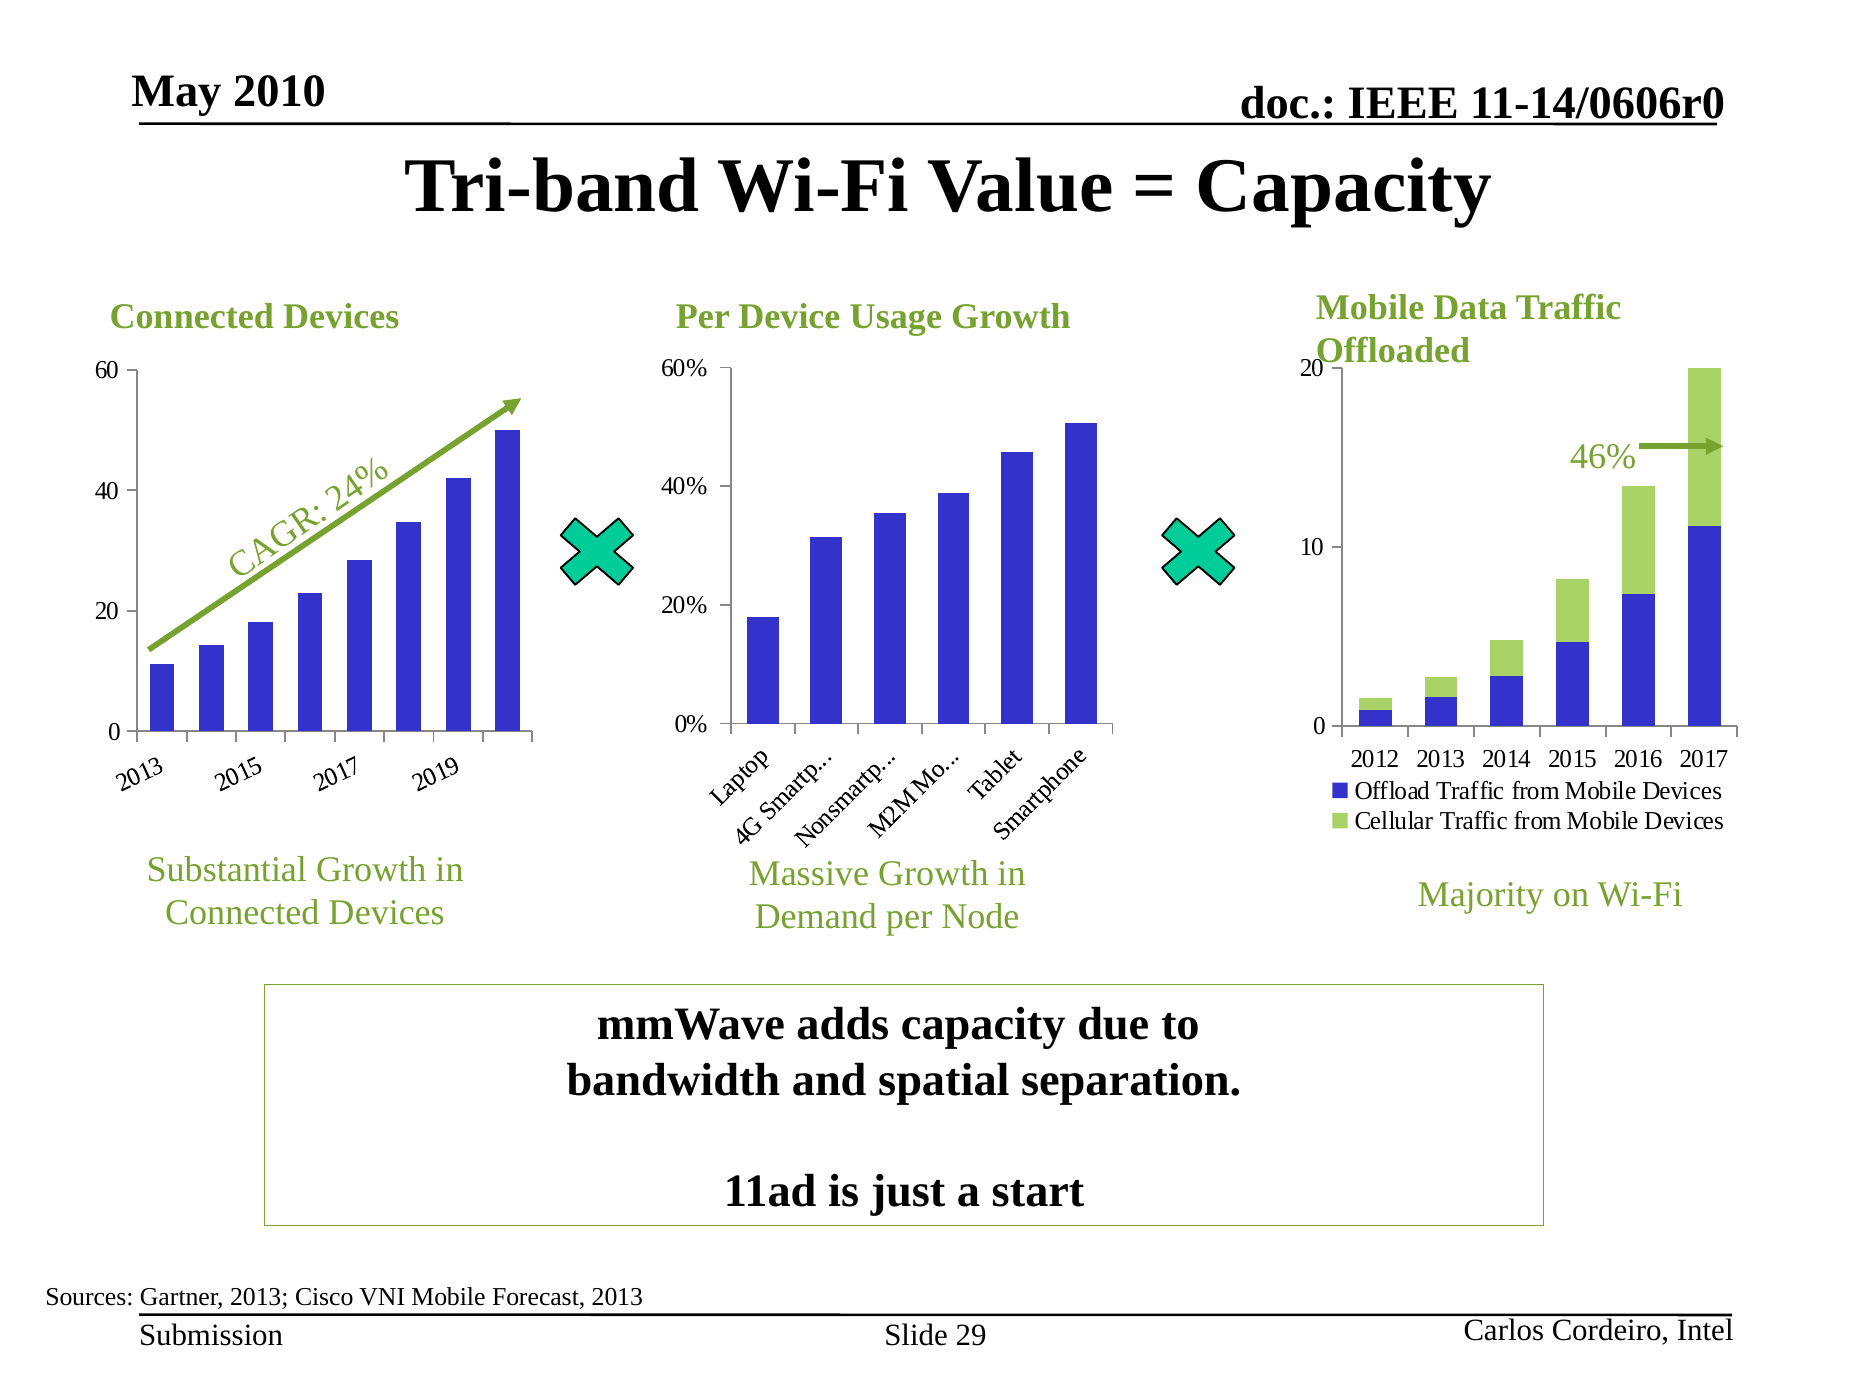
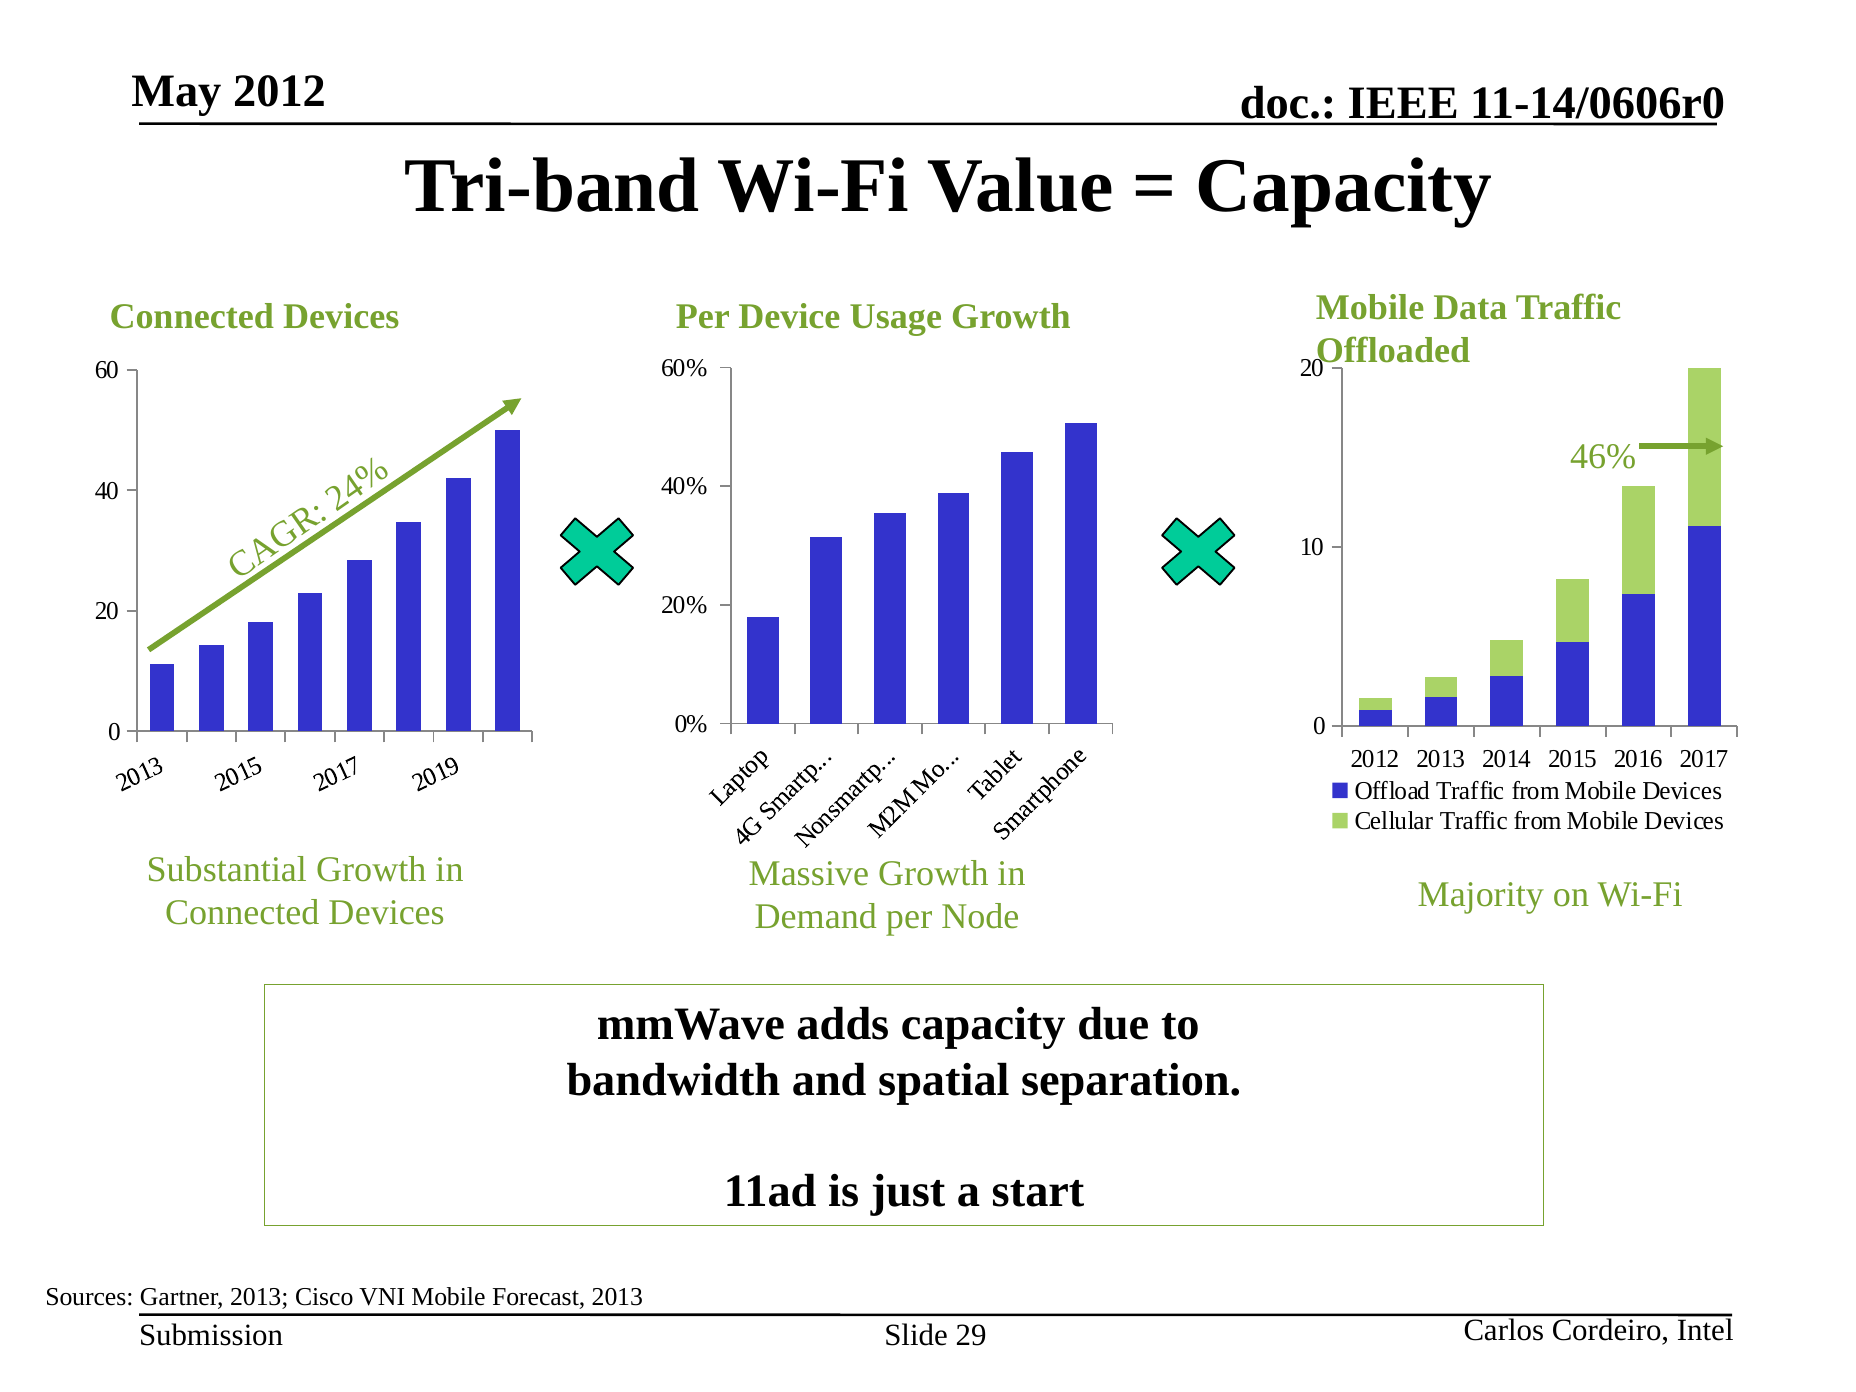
May 2010: 2010 -> 2012
